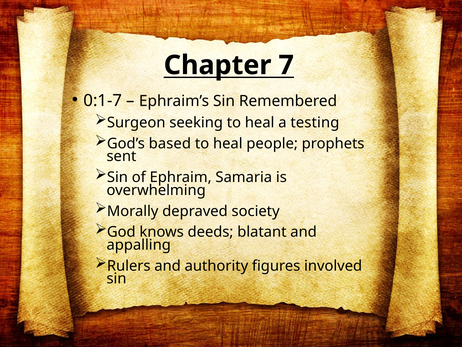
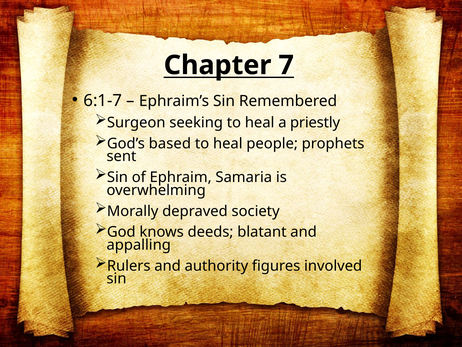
0:1-7: 0:1-7 -> 6:1-7
testing: testing -> priestly
